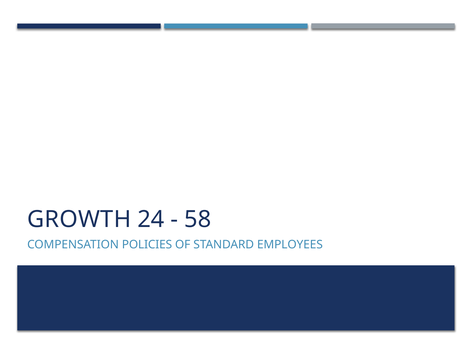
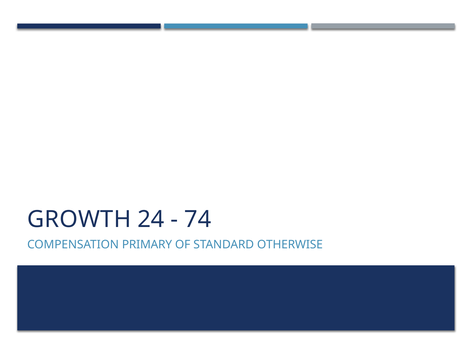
58: 58 -> 74
POLICIES: POLICIES -> PRIMARY
EMPLOYEES: EMPLOYEES -> OTHERWISE
